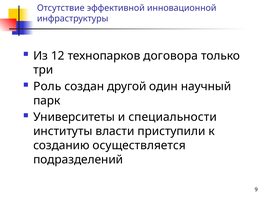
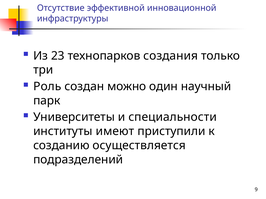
12: 12 -> 23
договора: договора -> создания
другой: другой -> можно
власти: власти -> имеют
